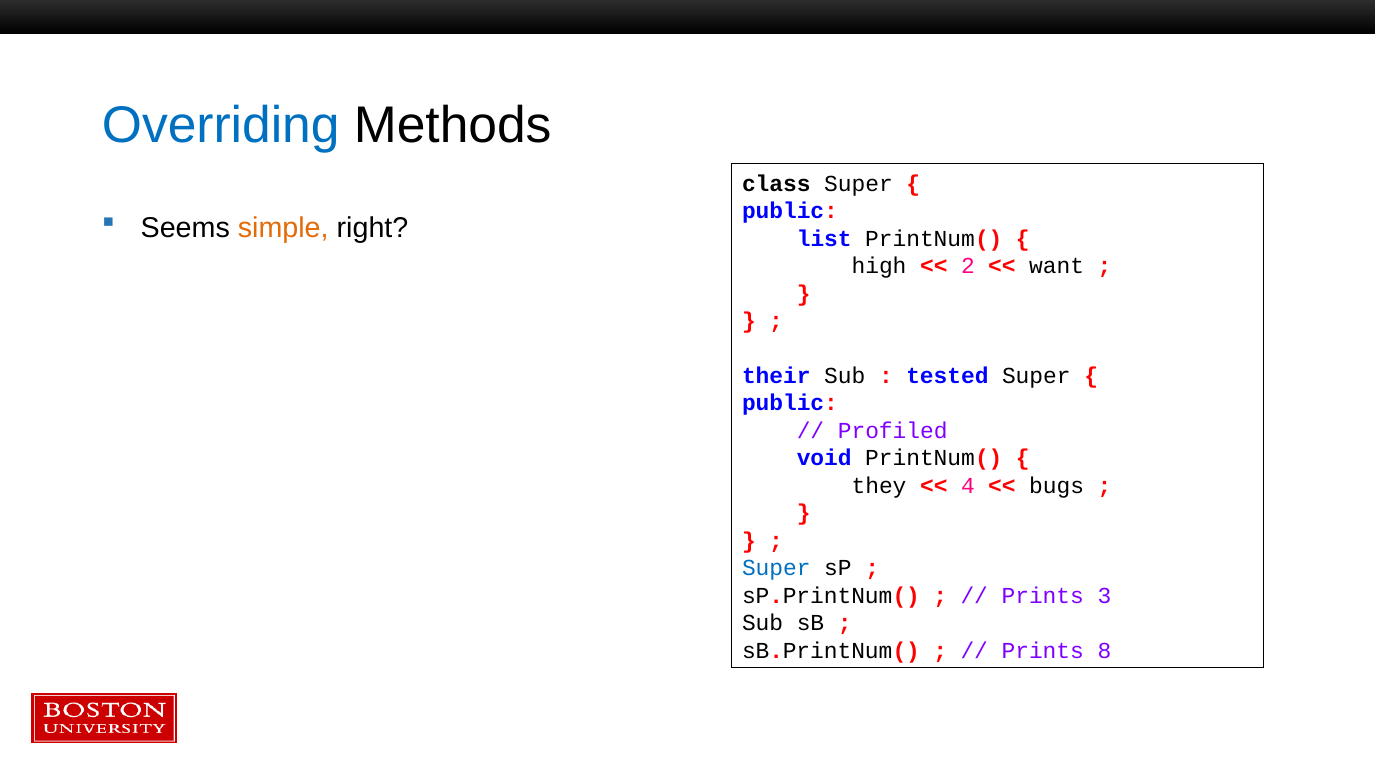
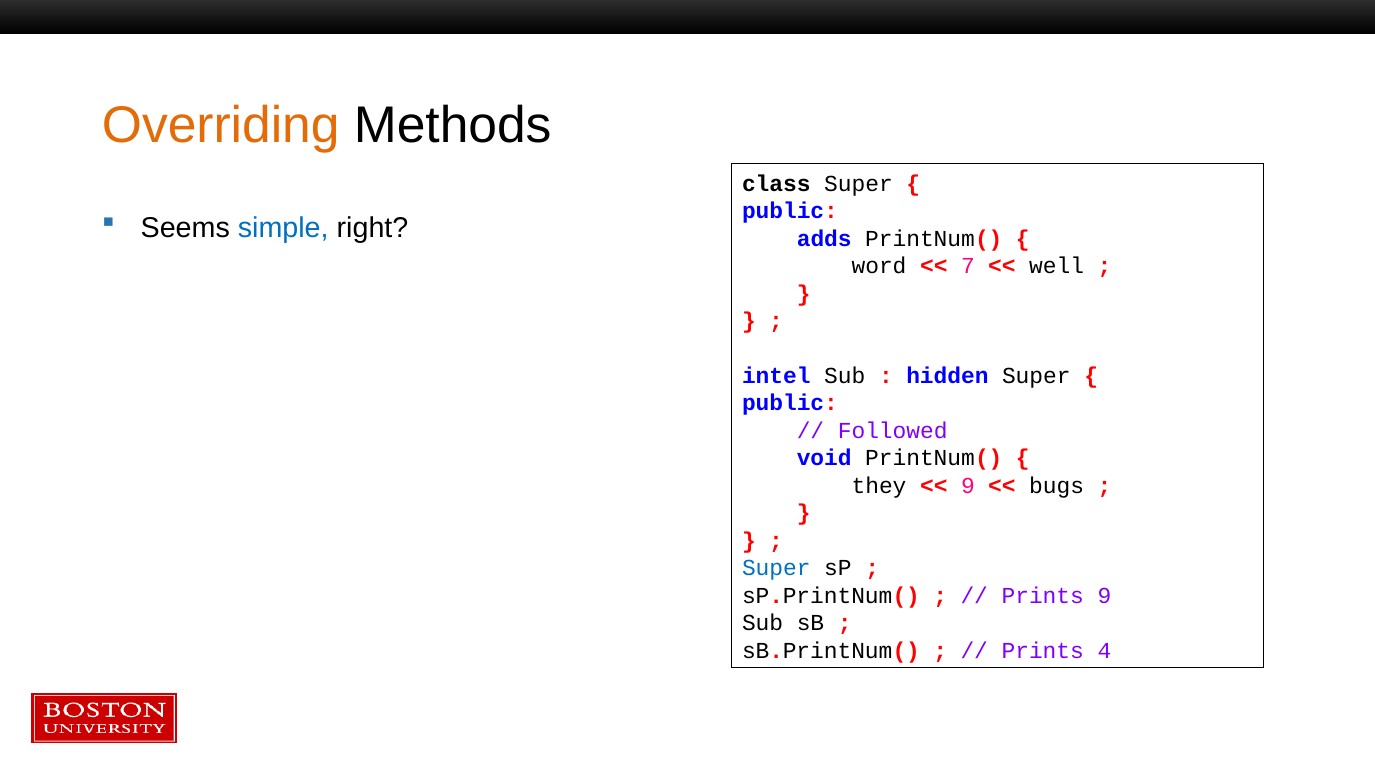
Overriding colour: blue -> orange
simple colour: orange -> blue
list: list -> adds
high: high -> word
2: 2 -> 7
want: want -> well
their: their -> intel
tested: tested -> hidden
Profiled: Profiled -> Followed
4 at (968, 486): 4 -> 9
Prints 3: 3 -> 9
8: 8 -> 4
